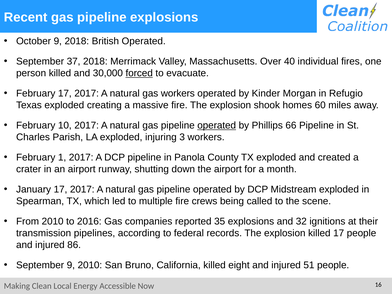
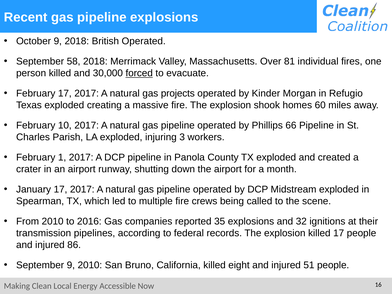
37: 37 -> 58
40: 40 -> 81
gas workers: workers -> projects
operated at (217, 125) underline: present -> none
